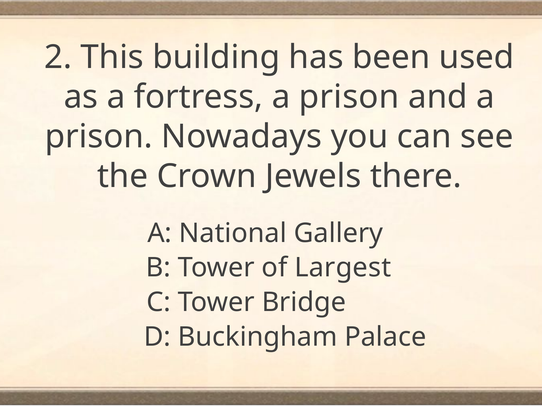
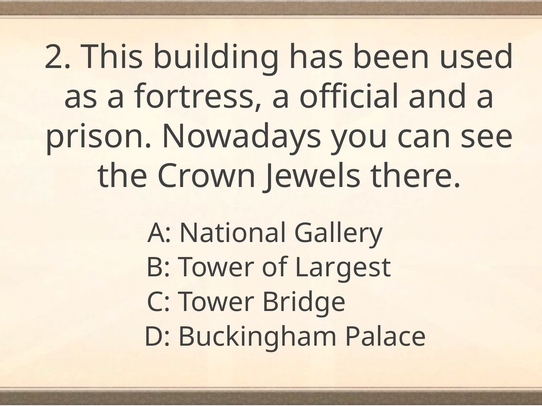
fortress a prison: prison -> official
